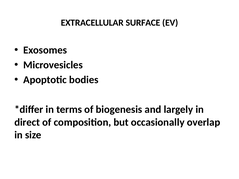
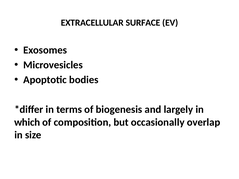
direct: direct -> which
